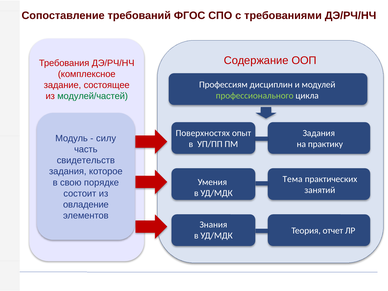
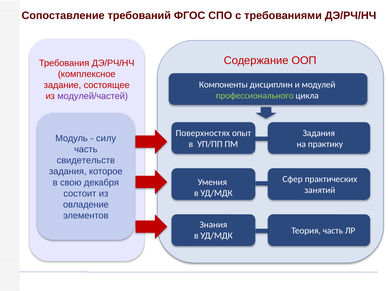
Профессиям: Профессиям -> Компоненты
модулей/частей colour: green -> purple
Тема: Тема -> Сфер
порядке: порядке -> декабря
Теория отчет: отчет -> часть
